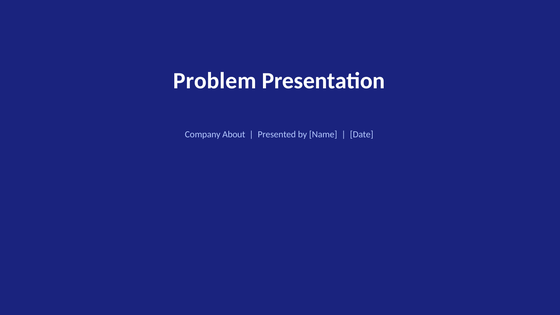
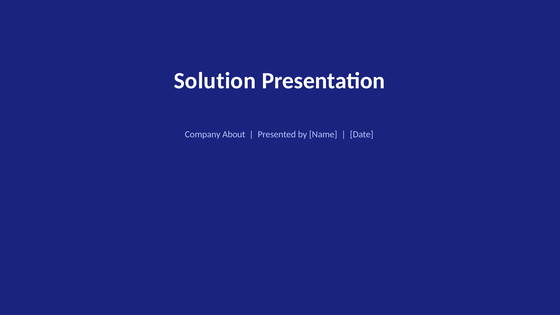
Problem: Problem -> Solution
